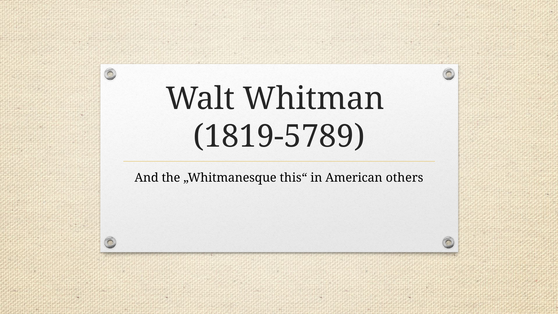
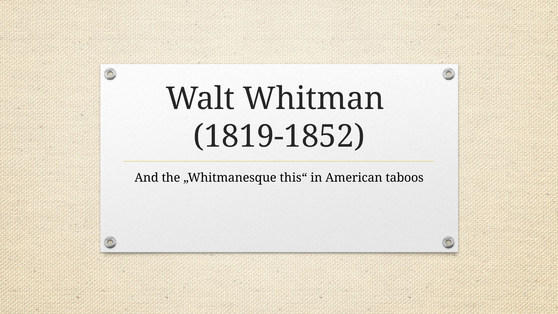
1819-5789: 1819-5789 -> 1819-1852
others: others -> taboos
